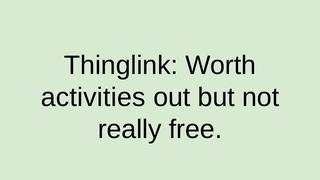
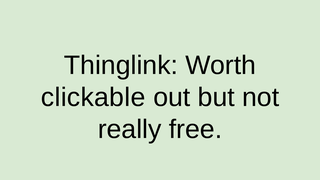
activities: activities -> clickable
